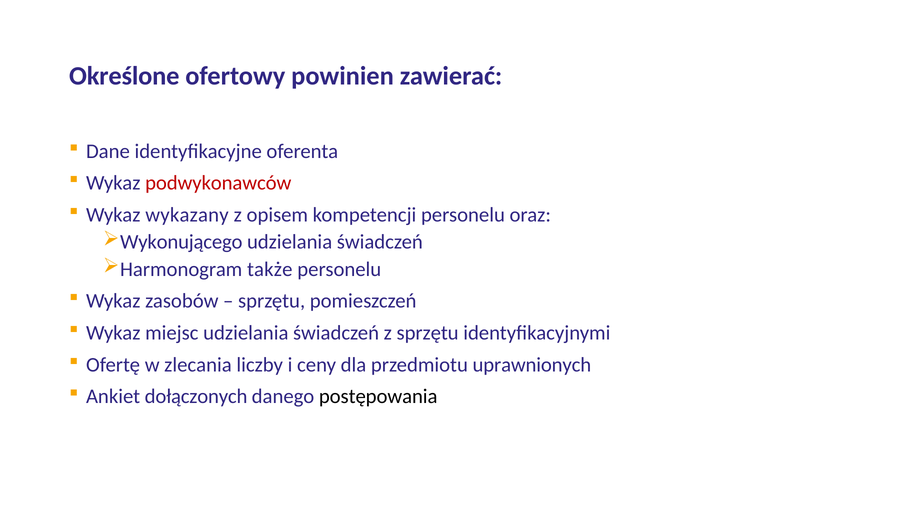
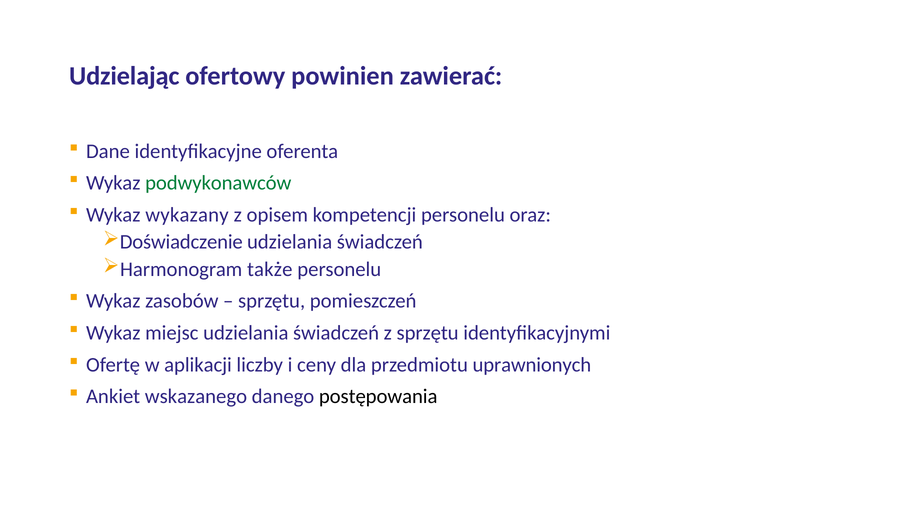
Określone: Określone -> Udzielając
podwykonawców colour: red -> green
Wykonującego: Wykonującego -> Doświadczenie
zlecania: zlecania -> aplikacji
dołączonych: dołączonych -> wskazanego
